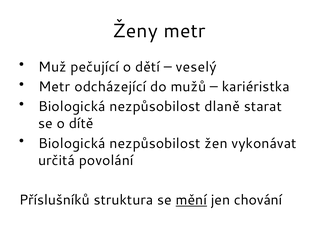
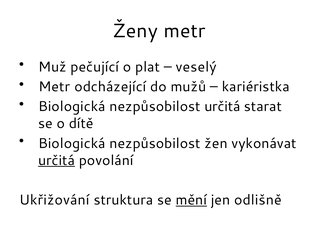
dětí: dětí -> plat
nezpůsobilost dlaně: dlaně -> určitá
určitá at (57, 160) underline: none -> present
Příslušníků: Příslušníků -> Ukřižování
chování: chování -> odlišně
